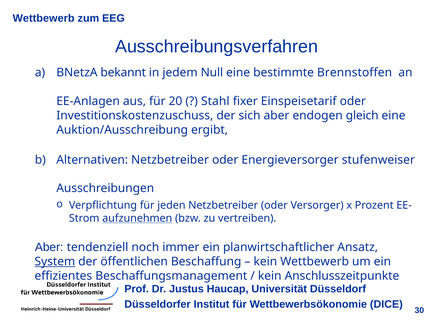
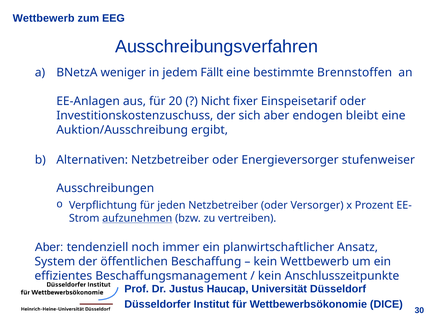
bekannt: bekannt -> weniger
Null: Null -> Fällt
Stahl: Stahl -> Nicht
gleich: gleich -> bleibt
System underline: present -> none
